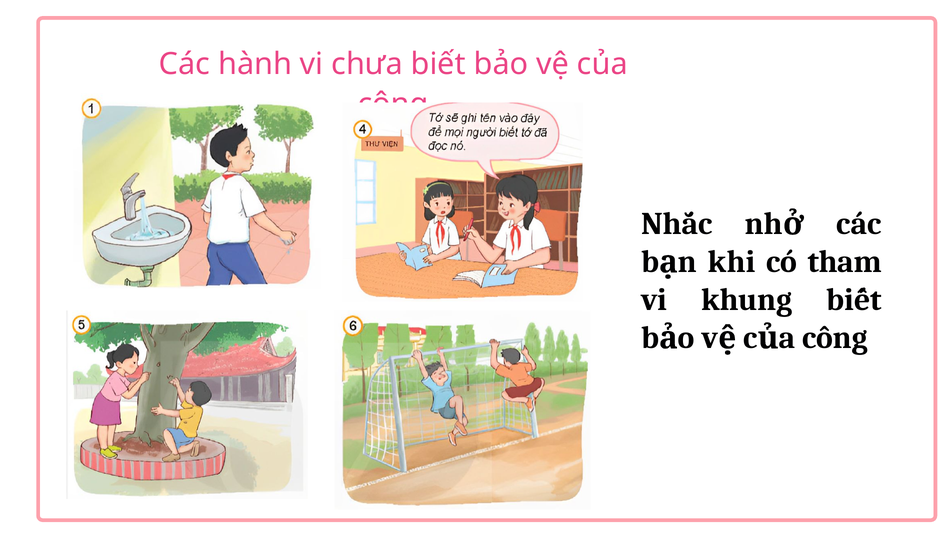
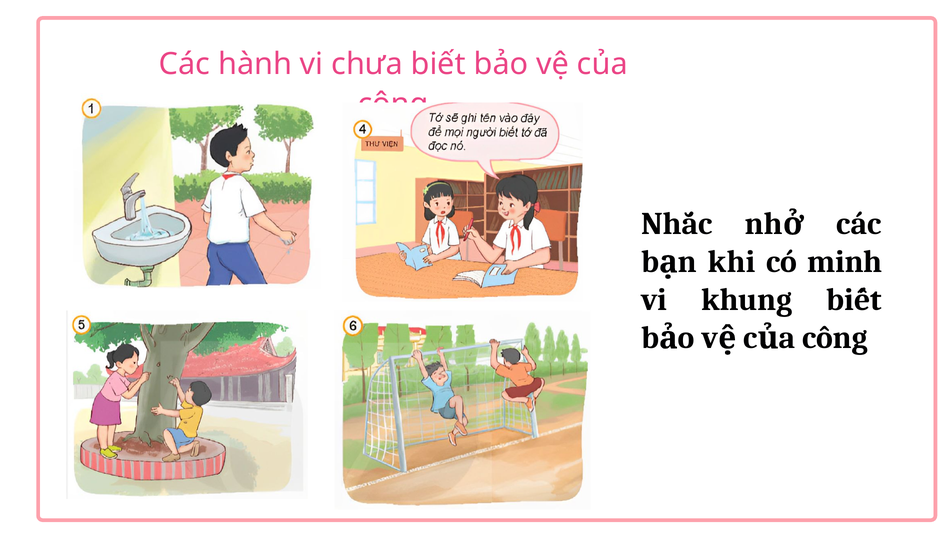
tham: tham -> minh
